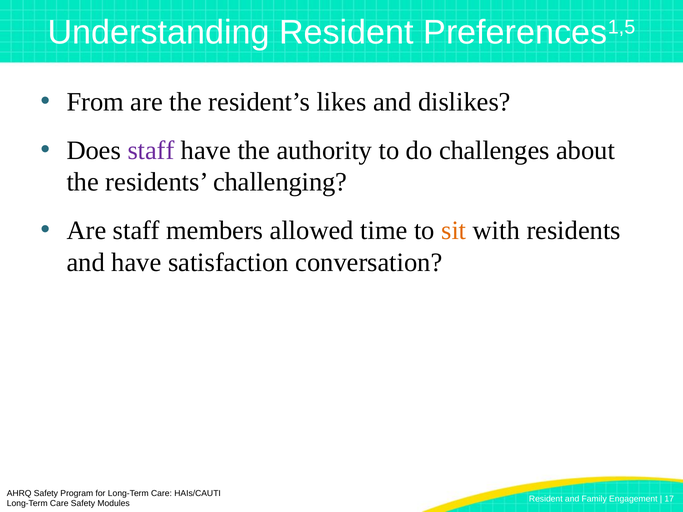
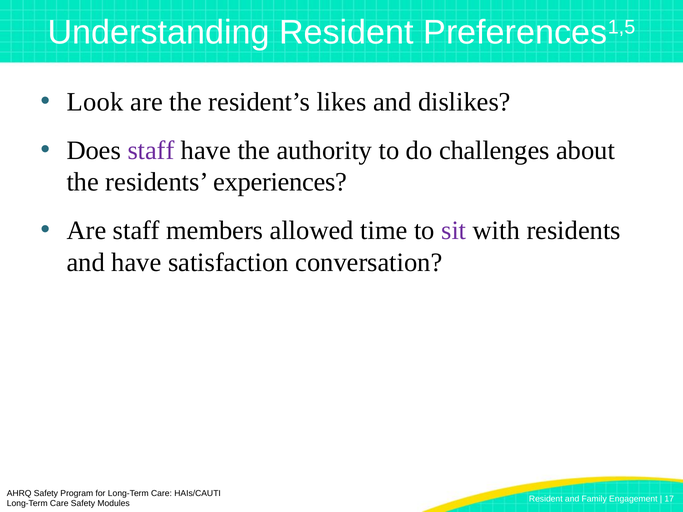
From: From -> Look
challenging: challenging -> experiences
sit colour: orange -> purple
